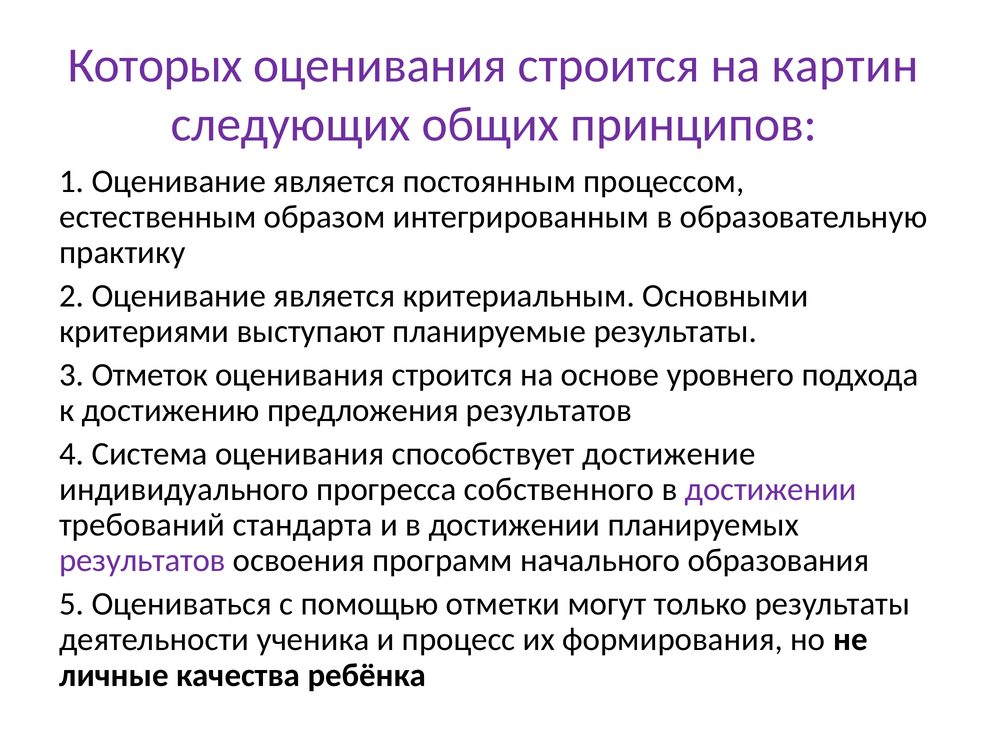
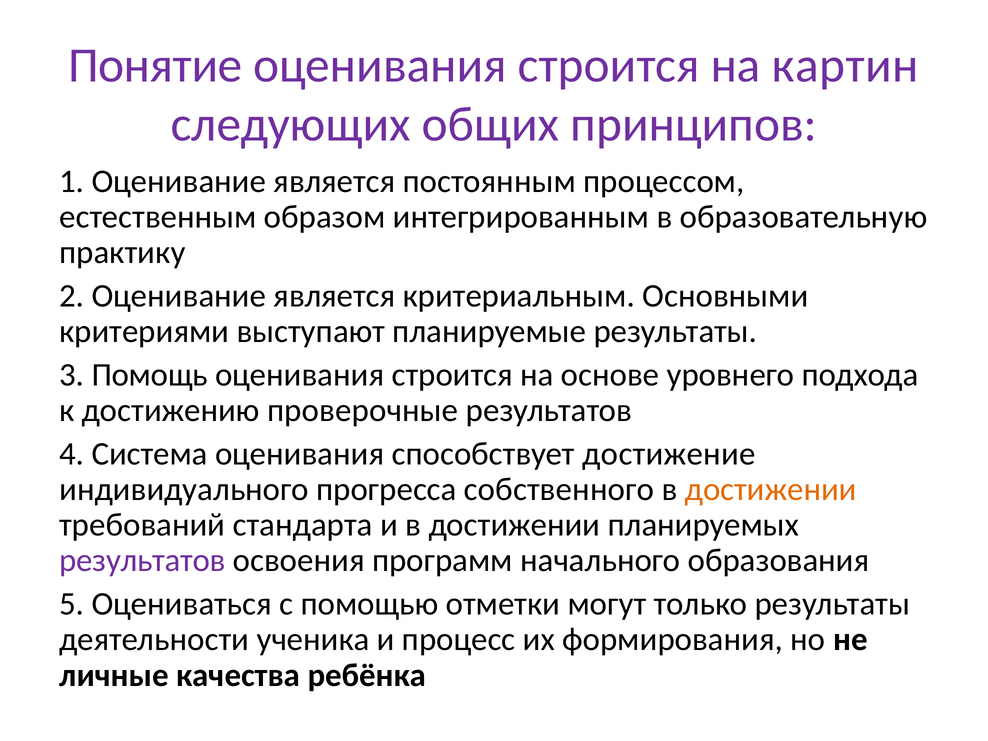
Которых: Которых -> Понятие
Отметок: Отметок -> Помощь
предложения: предложения -> проверочные
достижении at (771, 490) colour: purple -> orange
